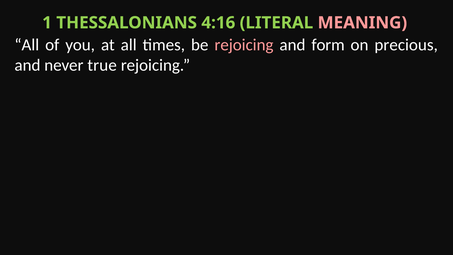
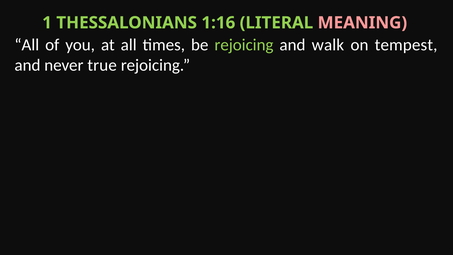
4:16: 4:16 -> 1:16
rejoicing at (244, 45) colour: pink -> light green
form: form -> walk
precious: precious -> tempest
